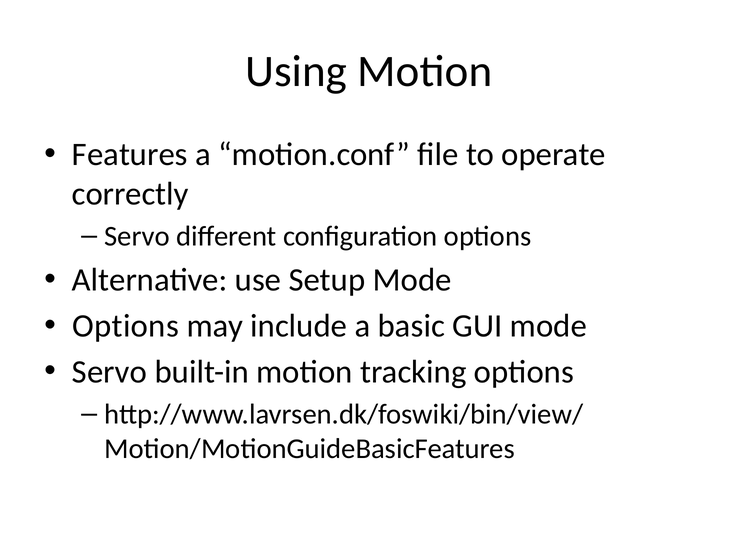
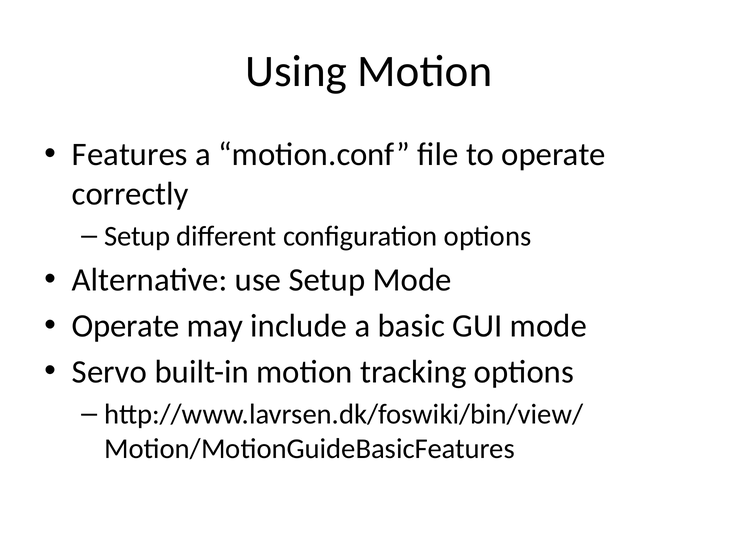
Servo at (137, 237): Servo -> Setup
Options at (125, 326): Options -> Operate
